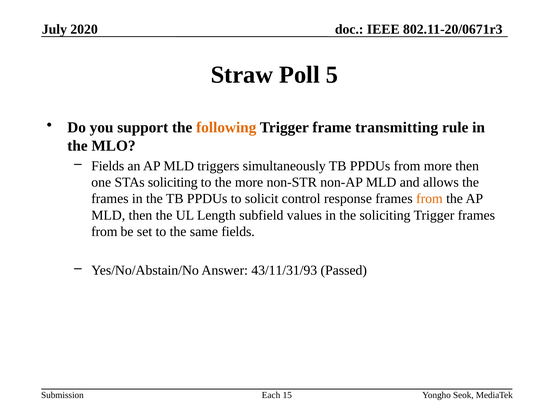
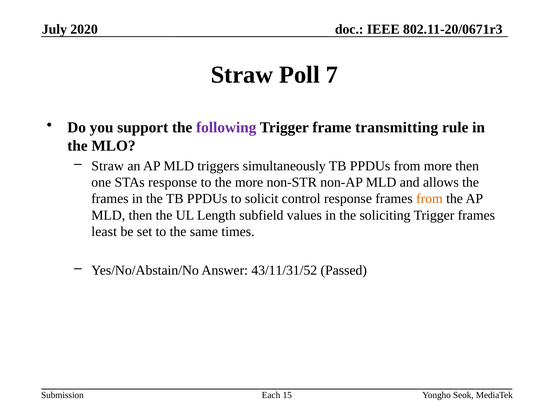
5: 5 -> 7
following colour: orange -> purple
Fields at (108, 166): Fields -> Straw
STAs soliciting: soliciting -> response
from at (104, 232): from -> least
same fields: fields -> times
43/11/31/93: 43/11/31/93 -> 43/11/31/52
